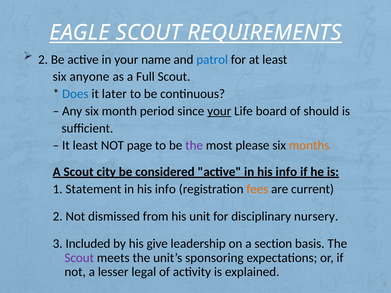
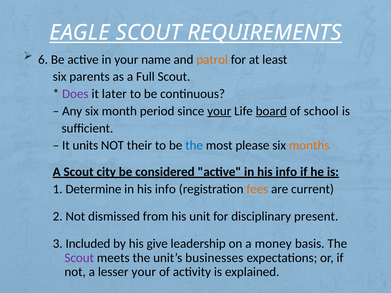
2 at (43, 60): 2 -> 6
patrol colour: blue -> orange
anyone: anyone -> parents
Does colour: blue -> purple
board underline: none -> present
should: should -> school
It least: least -> units
page: page -> their
the at (194, 146) colour: purple -> blue
Statement: Statement -> Determine
nursery: nursery -> present
section: section -> money
sponsoring: sponsoring -> businesses
lesser legal: legal -> your
